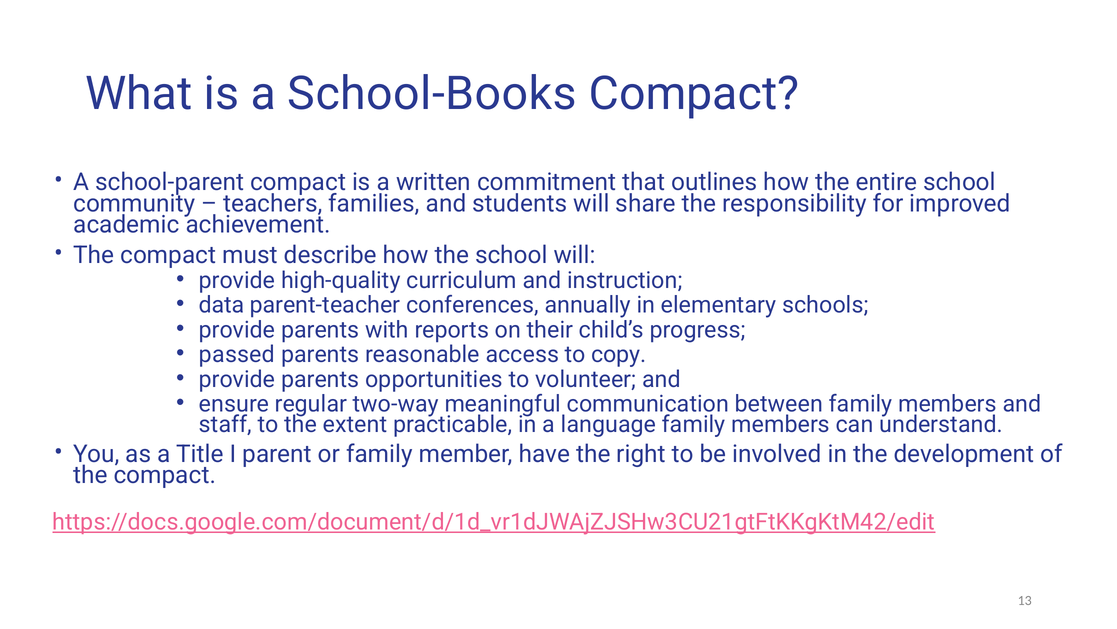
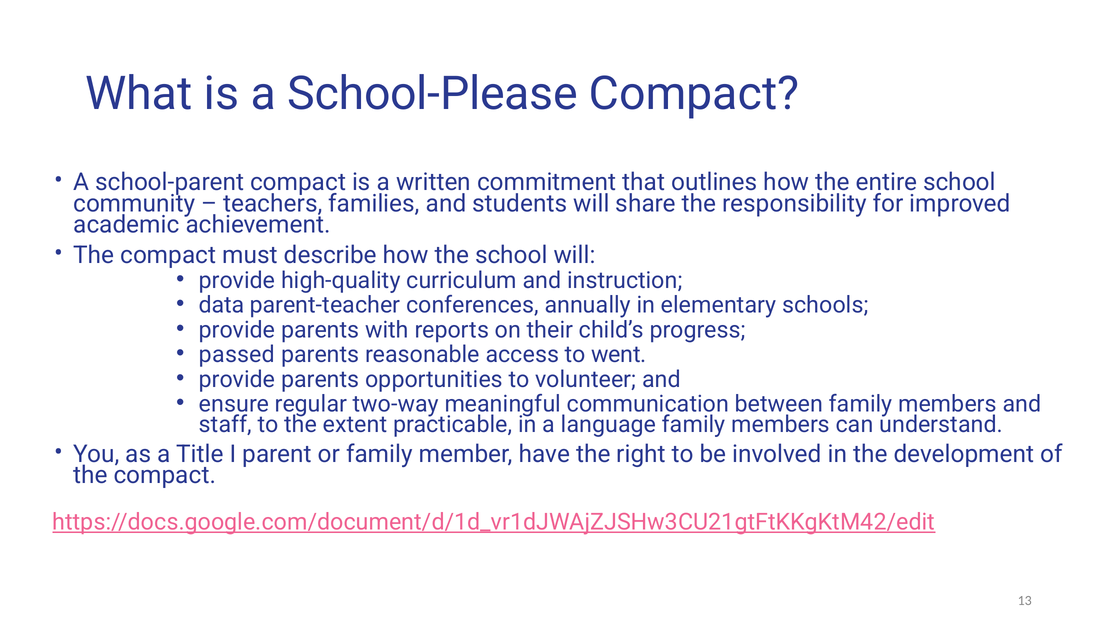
School-Books: School-Books -> School-Please
copy: copy -> went
